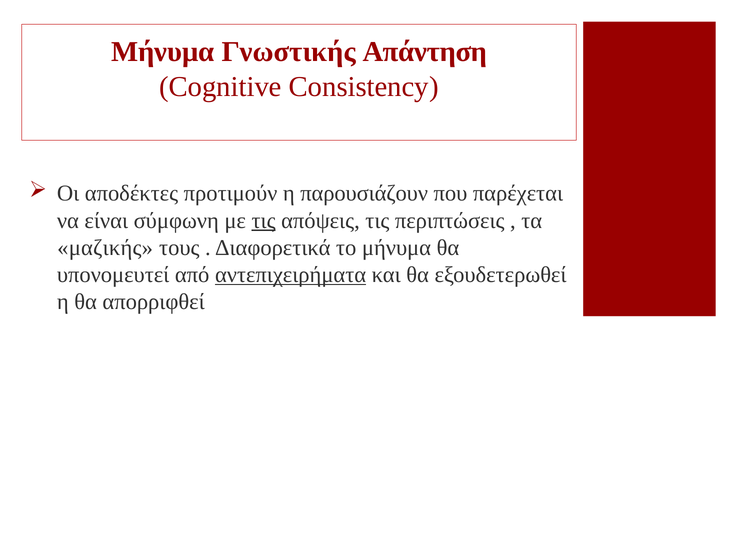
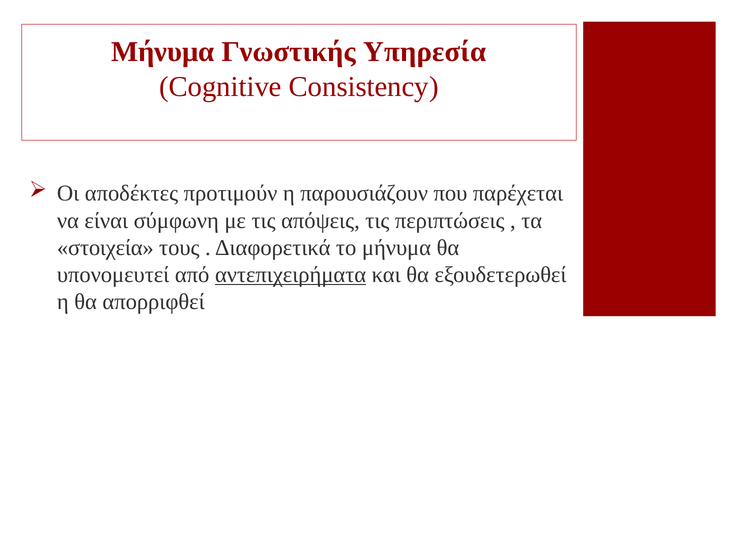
Απάντηση: Απάντηση -> Υπηρεσία
τις at (264, 220) underline: present -> none
μαζικής: μαζικής -> στοιχεία
